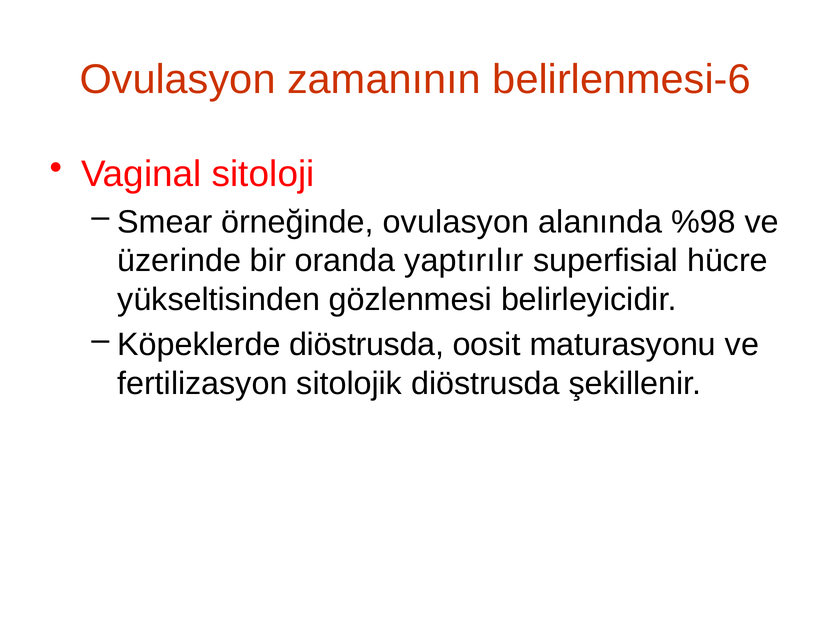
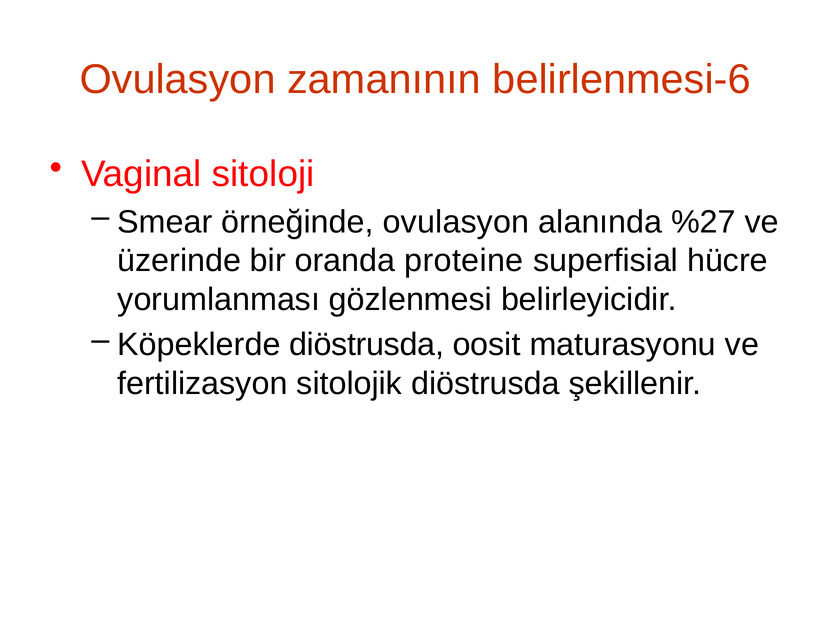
%98: %98 -> %27
yaptırılır: yaptırılır -> proteine
yükseltisinden: yükseltisinden -> yorumlanması
